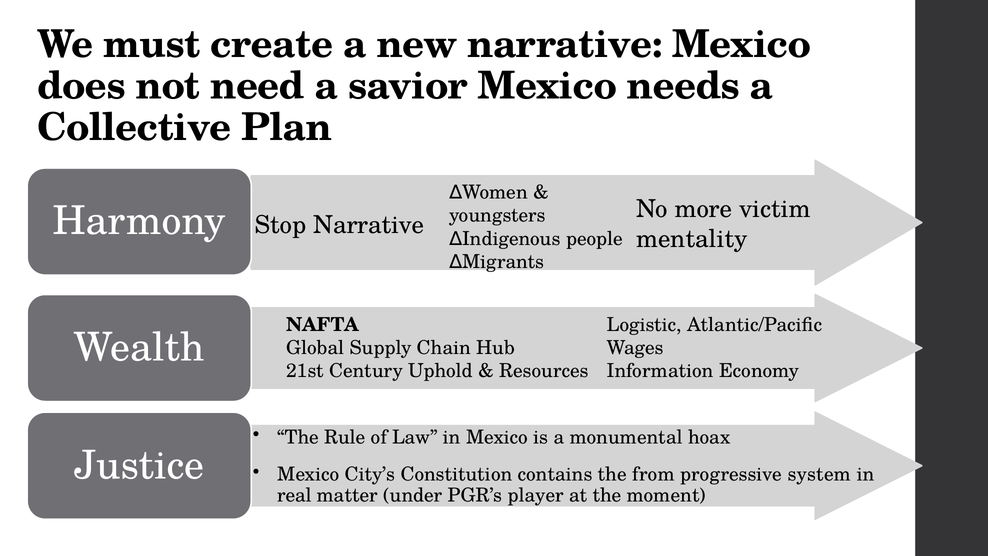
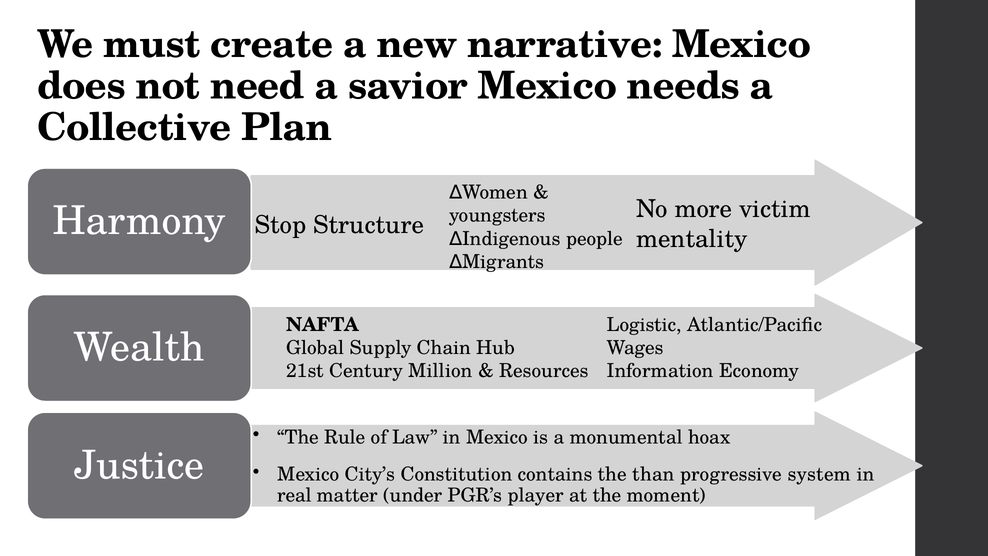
Stop Narrative: Narrative -> Structure
Uphold: Uphold -> Million
from: from -> than
